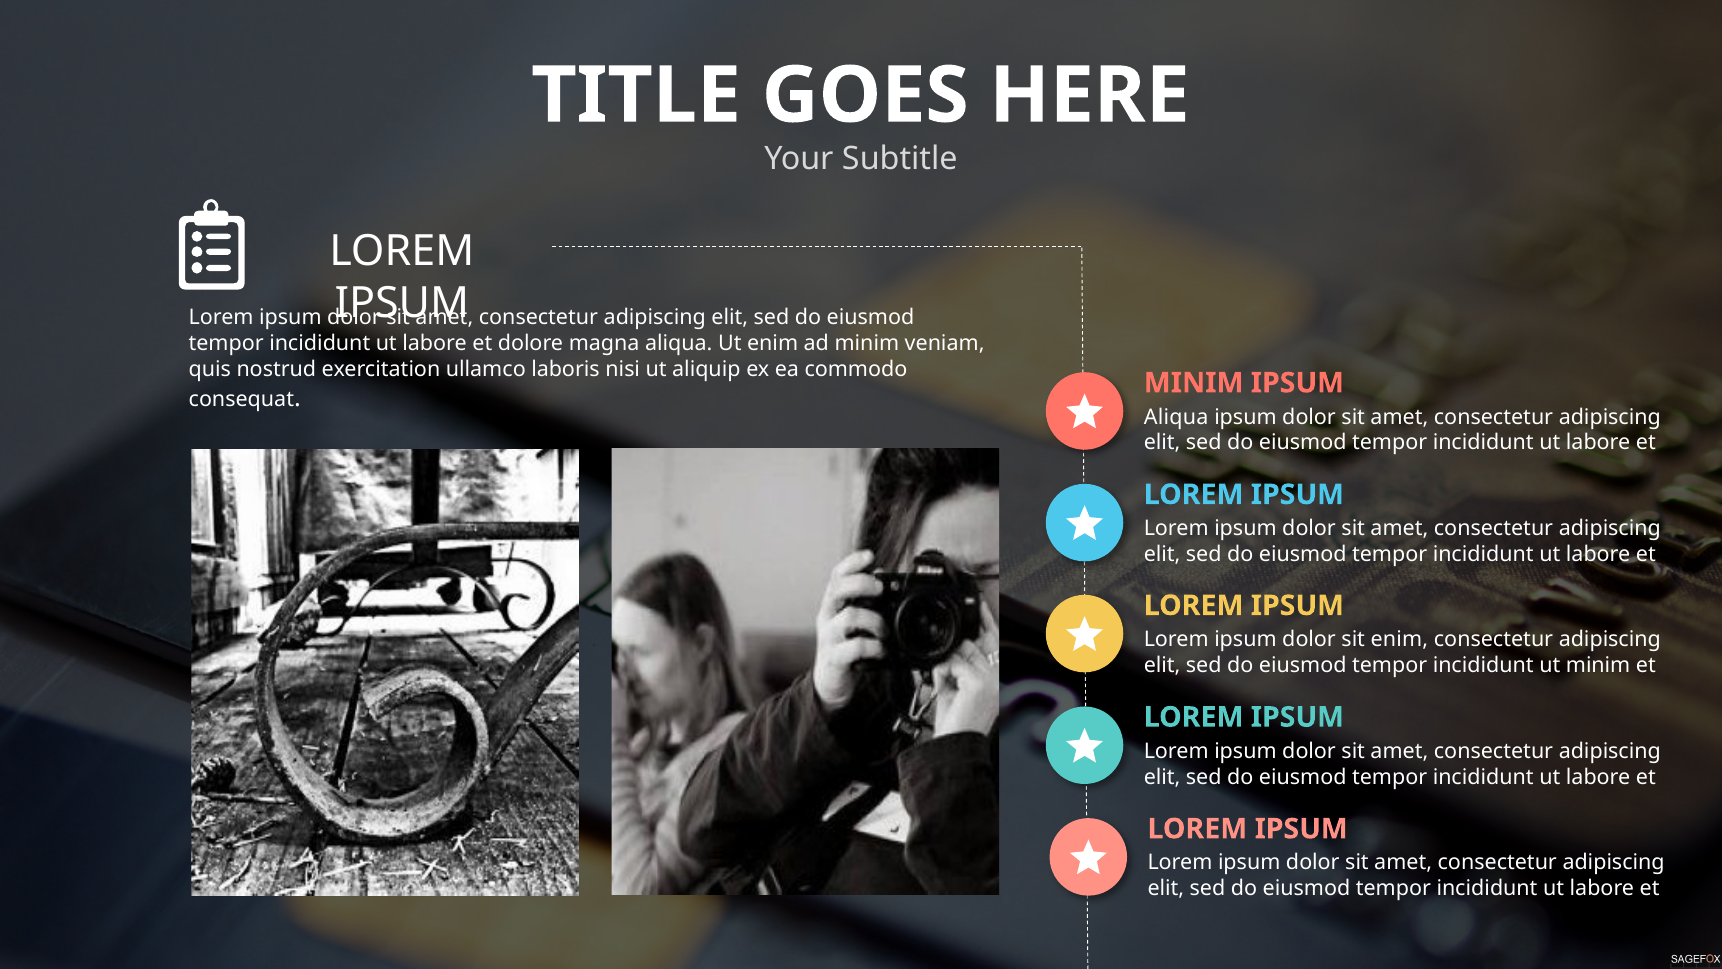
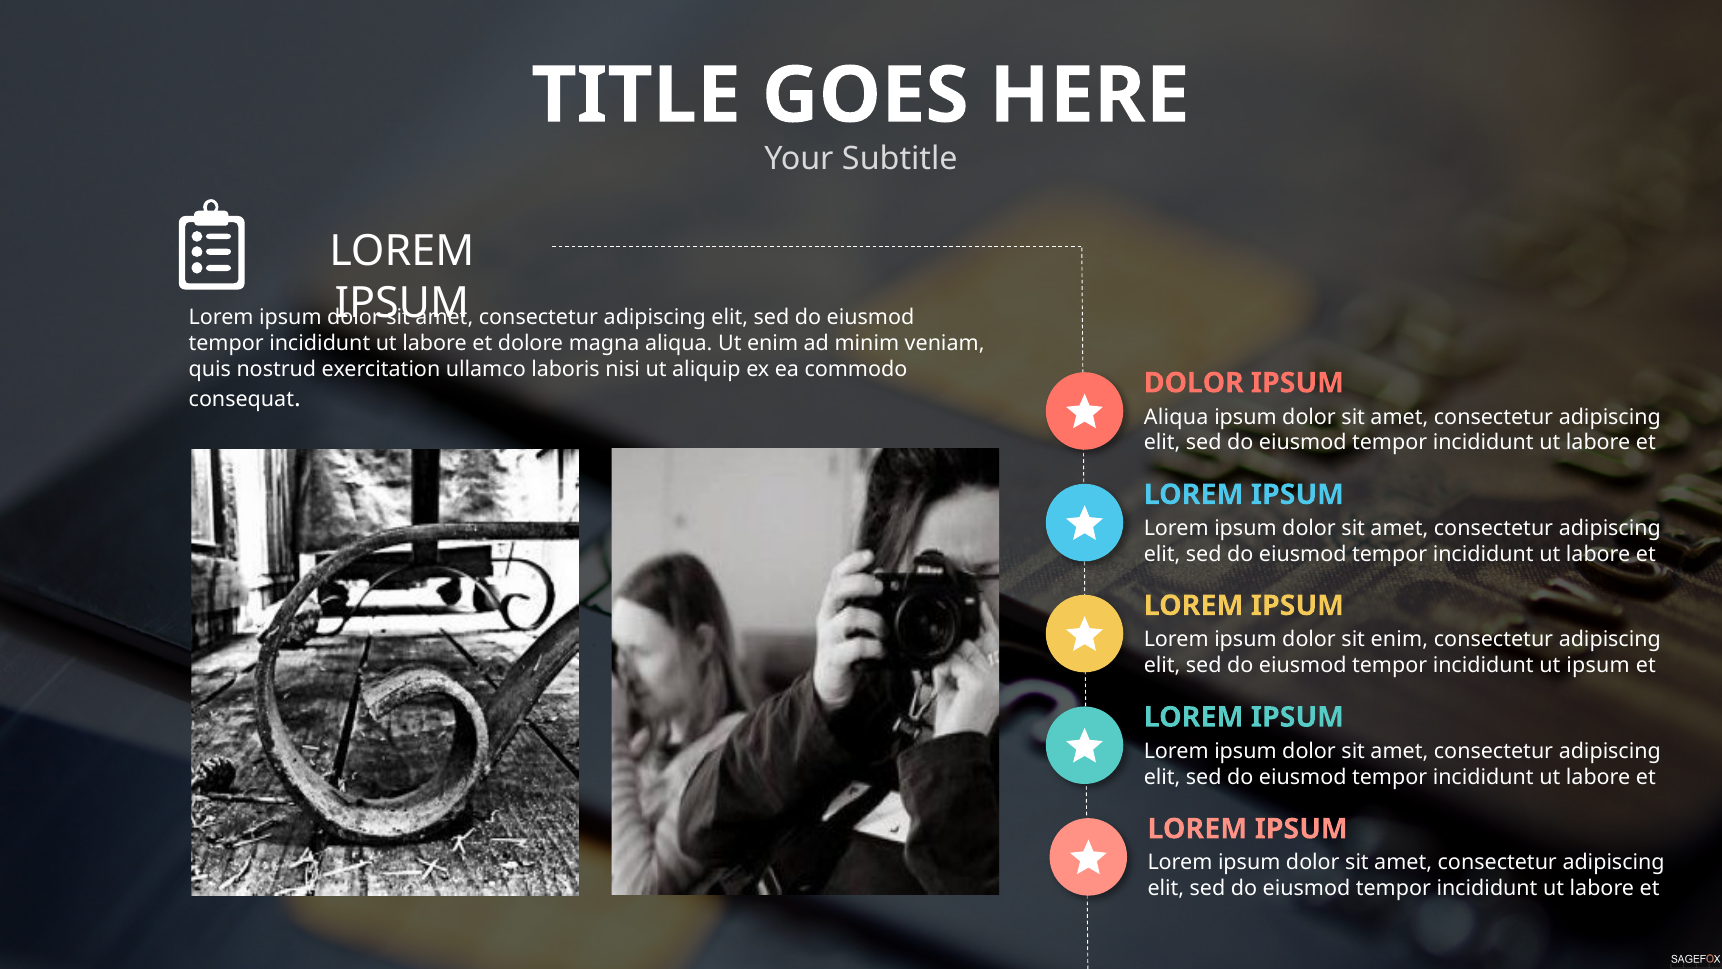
MINIM at (1194, 383): MINIM -> DOLOR
ut minim: minim -> ipsum
